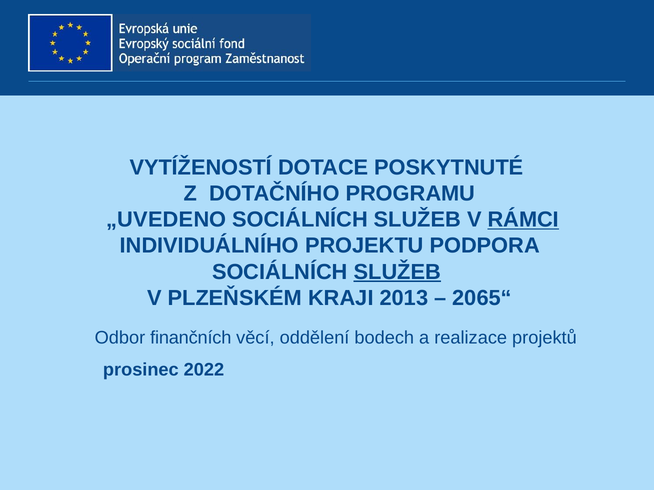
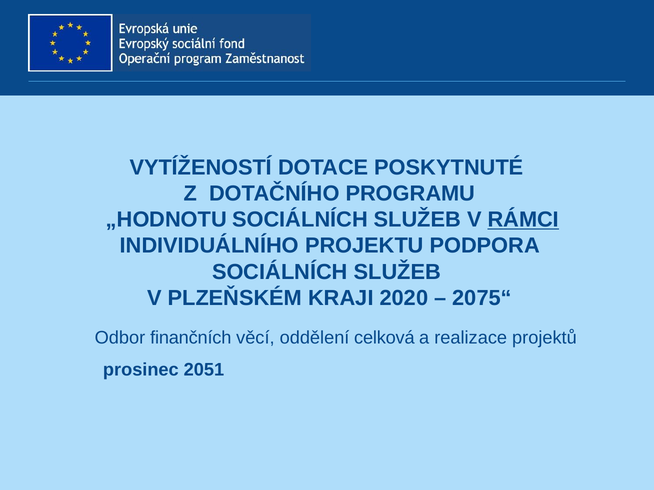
„UVEDENO: „UVEDENO -> „HODNOTU
SLUŽEB at (397, 272) underline: present -> none
2013: 2013 -> 2020
2065“: 2065“ -> 2075“
bodech: bodech -> celková
2022: 2022 -> 2051
